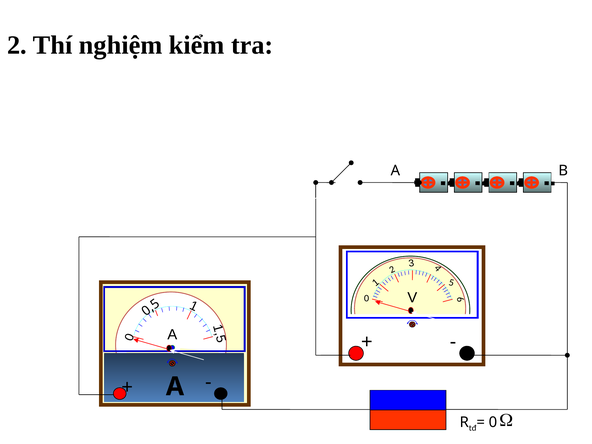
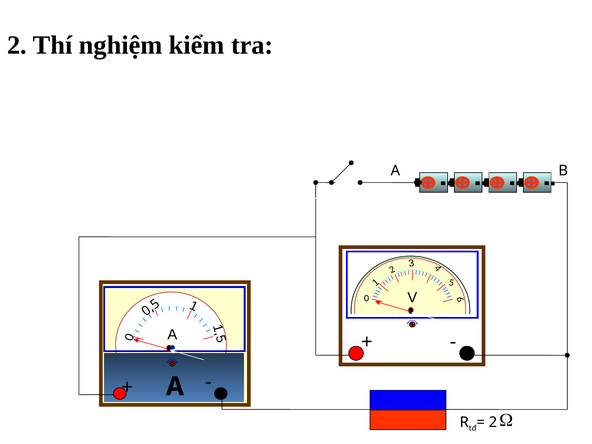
0 at (493, 422): 0 -> 2
